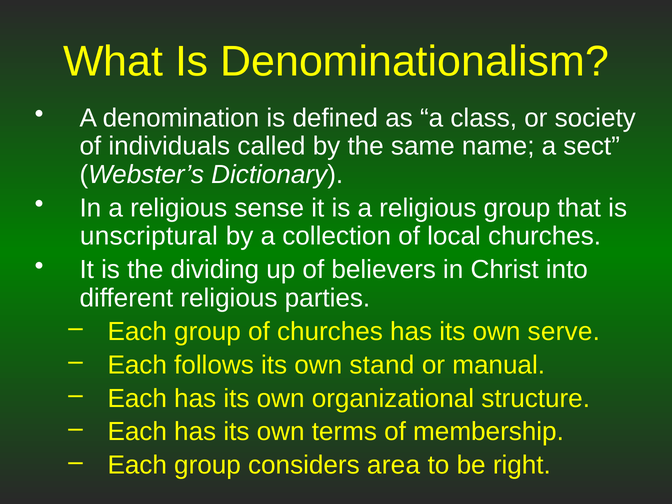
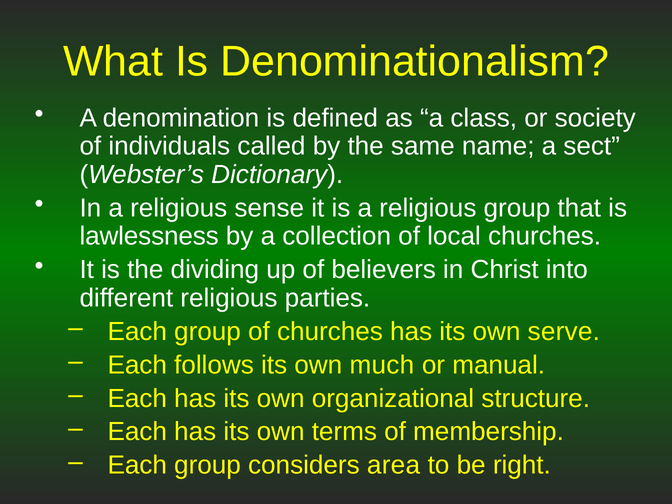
unscriptural: unscriptural -> lawlessness
stand: stand -> much
